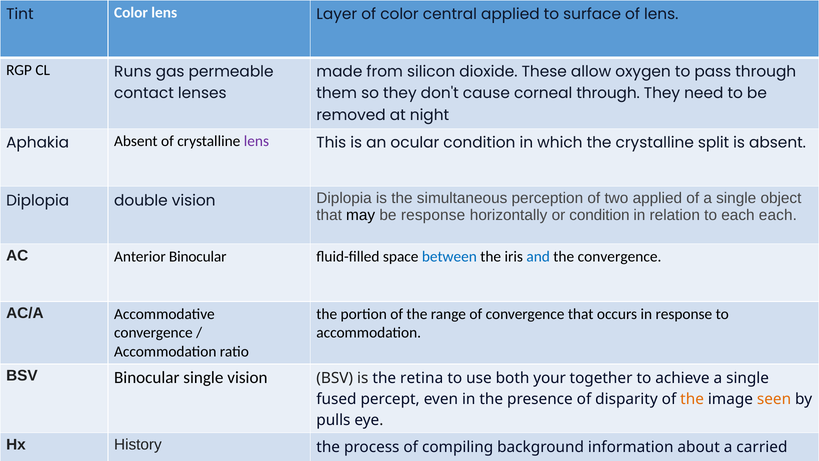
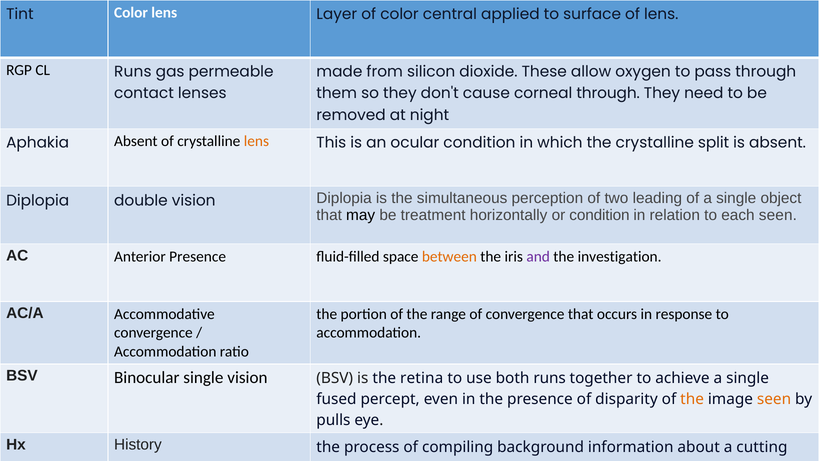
lens at (256, 141) colour: purple -> orange
two applied: applied -> leading
be response: response -> treatment
each each: each -> seen
Anterior Binocular: Binocular -> Presence
between colour: blue -> orange
and colour: blue -> purple
the convergence: convergence -> investigation
both your: your -> runs
carried: carried -> cutting
